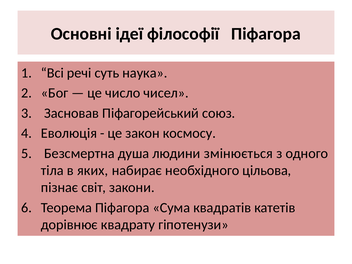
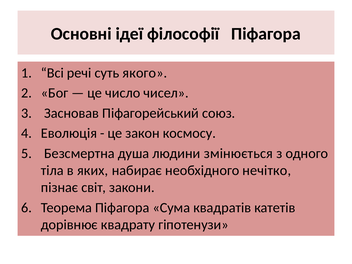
наука: наука -> якого
цільова: цільова -> нечітко
